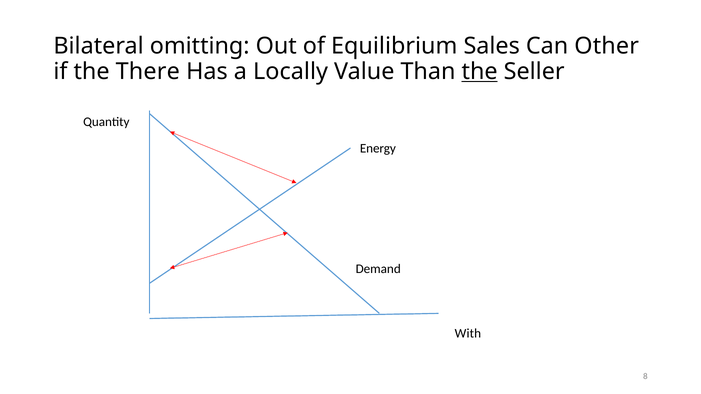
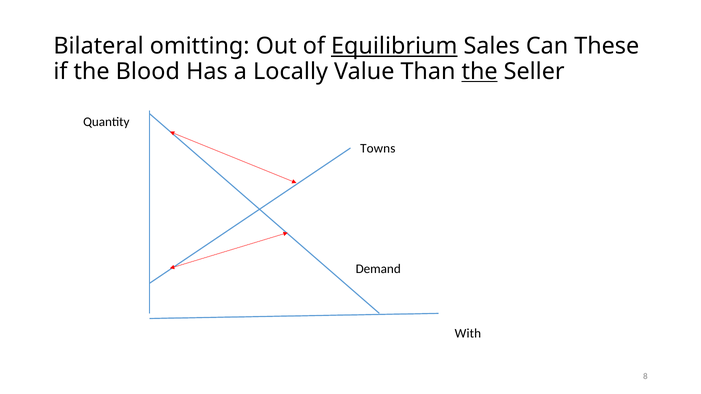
Equilibrium underline: none -> present
Other: Other -> These
There: There -> Blood
Energy: Energy -> Towns
